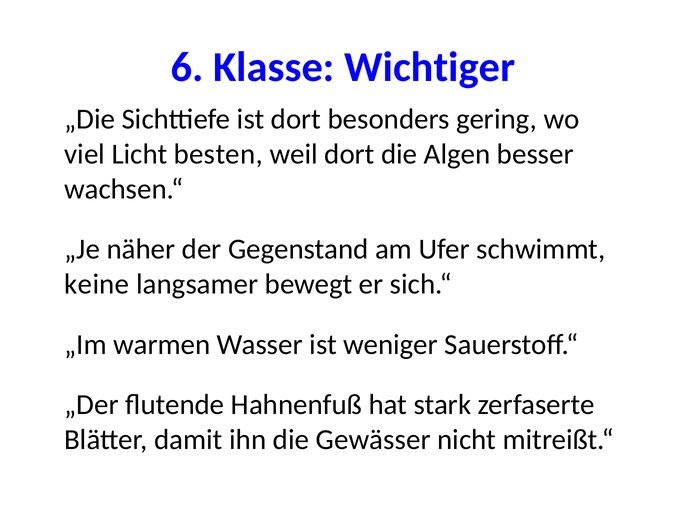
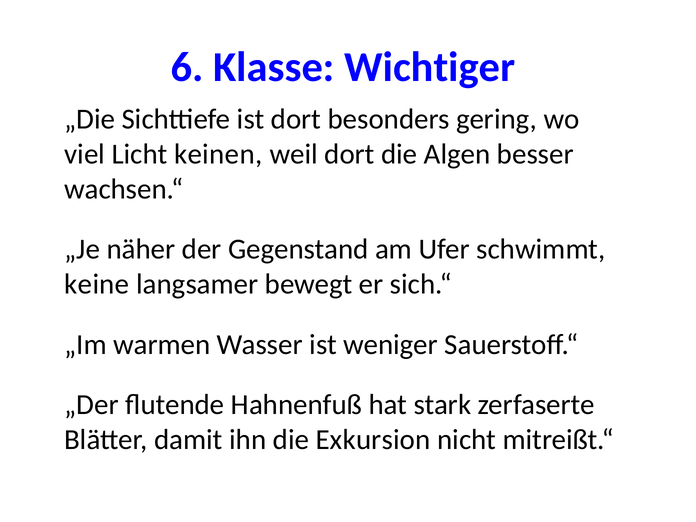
besten: besten -> keinen
Gewässer: Gewässer -> Exkursion
